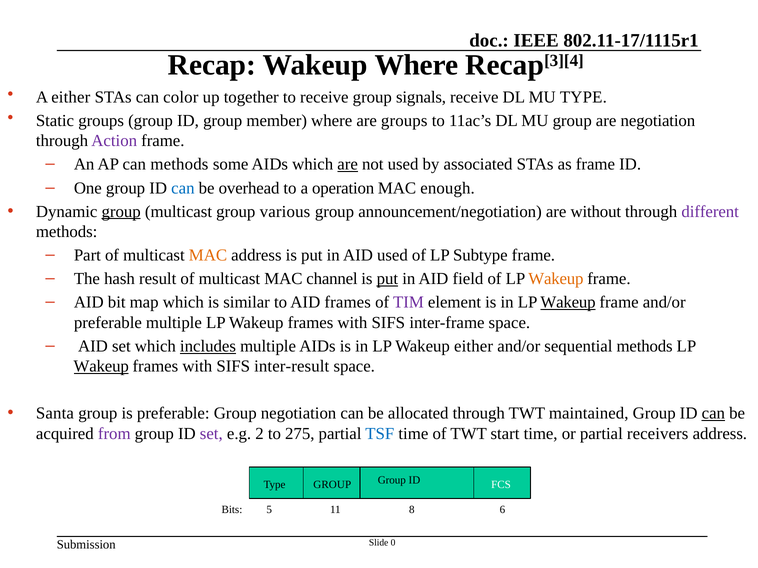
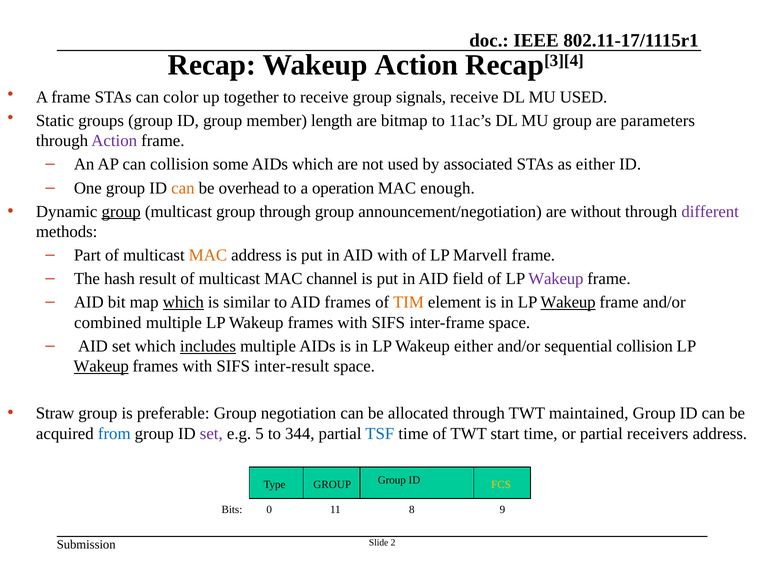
Wakeup Where: Where -> Action
A either: either -> frame
MU TYPE: TYPE -> USED
member where: where -> length
are groups: groups -> bitmap
are negotiation: negotiation -> parameters
can methods: methods -> collision
are at (348, 165) underline: present -> none
as frame: frame -> either
can at (183, 188) colour: blue -> orange
group various: various -> through
AID used: used -> with
Subtype: Subtype -> Marvell
put at (387, 279) underline: present -> none
Wakeup at (556, 279) colour: orange -> purple
which at (183, 303) underline: none -> present
TIM colour: purple -> orange
preferable at (108, 323): preferable -> combined
sequential methods: methods -> collision
Santa: Santa -> Straw
can at (713, 414) underline: present -> none
from colour: purple -> blue
2: 2 -> 5
275: 275 -> 344
FCS colour: white -> yellow
5: 5 -> 0
6: 6 -> 9
0: 0 -> 2
